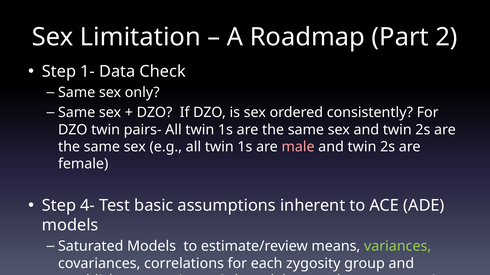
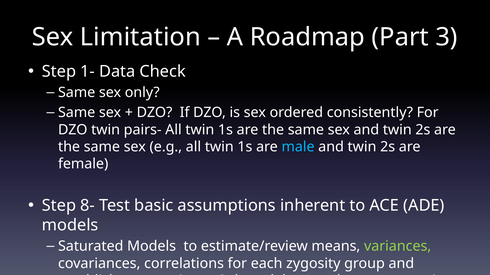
2: 2 -> 3
male colour: pink -> light blue
4-: 4- -> 8-
